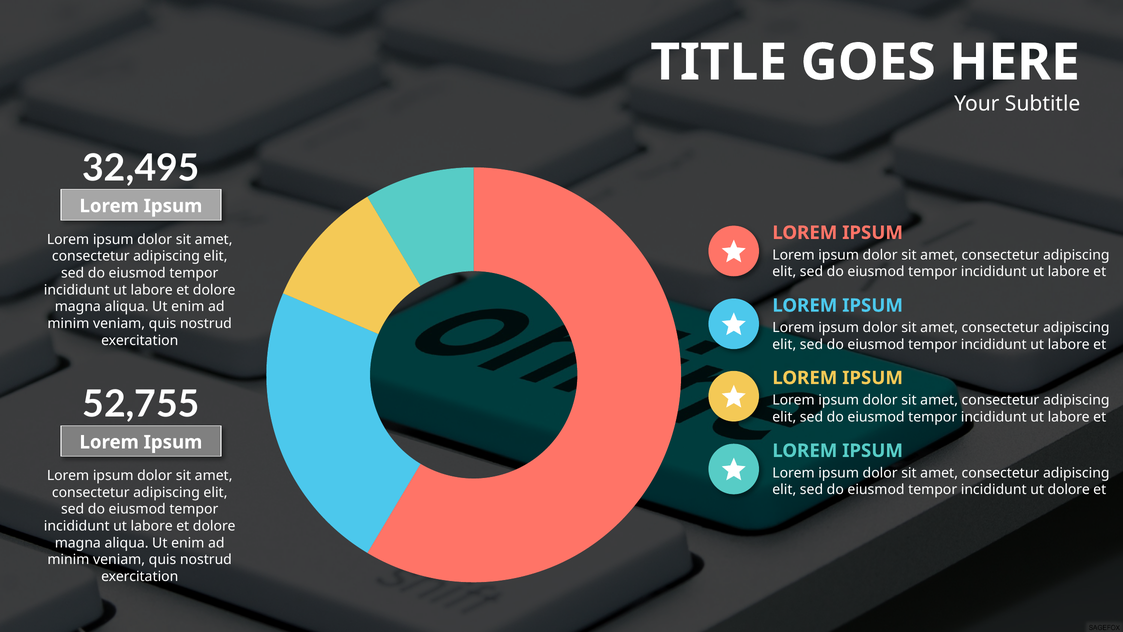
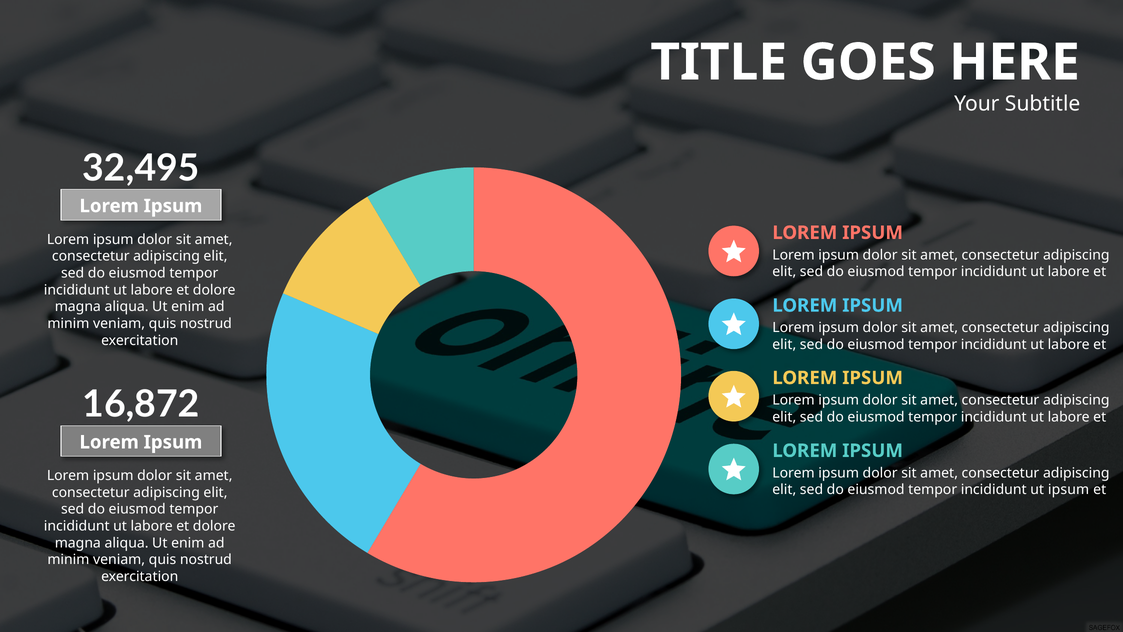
52,755: 52,755 -> 16,872
ut dolore: dolore -> ipsum
